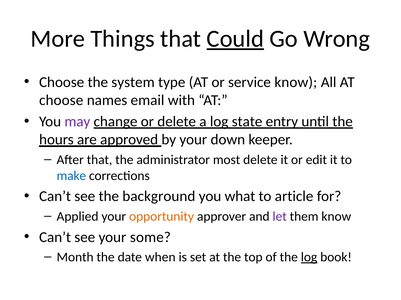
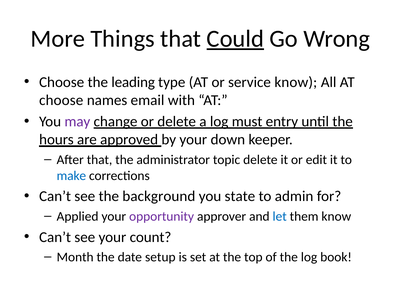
system: system -> leading
state: state -> must
most: most -> topic
what: what -> state
article: article -> admin
opportunity colour: orange -> purple
let colour: purple -> blue
some: some -> count
when: when -> setup
log at (309, 258) underline: present -> none
